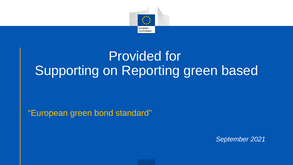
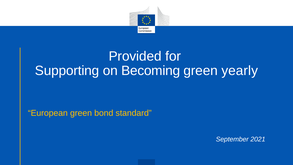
Reporting: Reporting -> Becoming
based: based -> yearly
